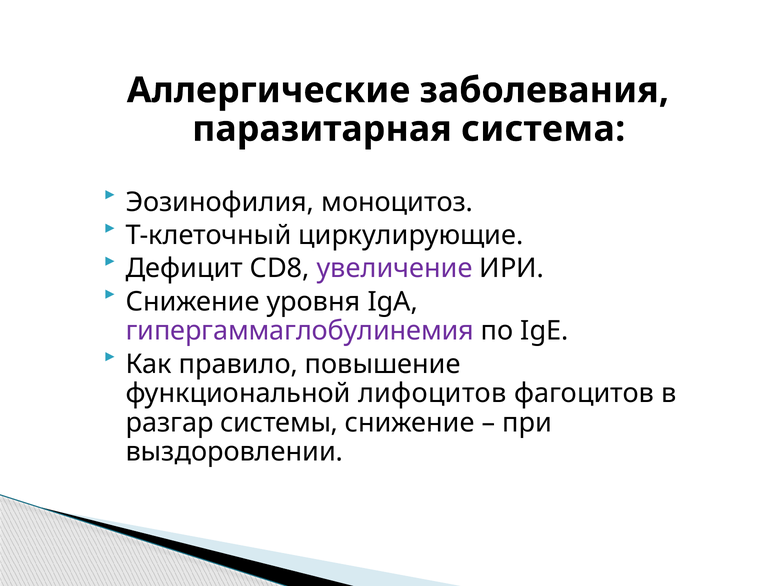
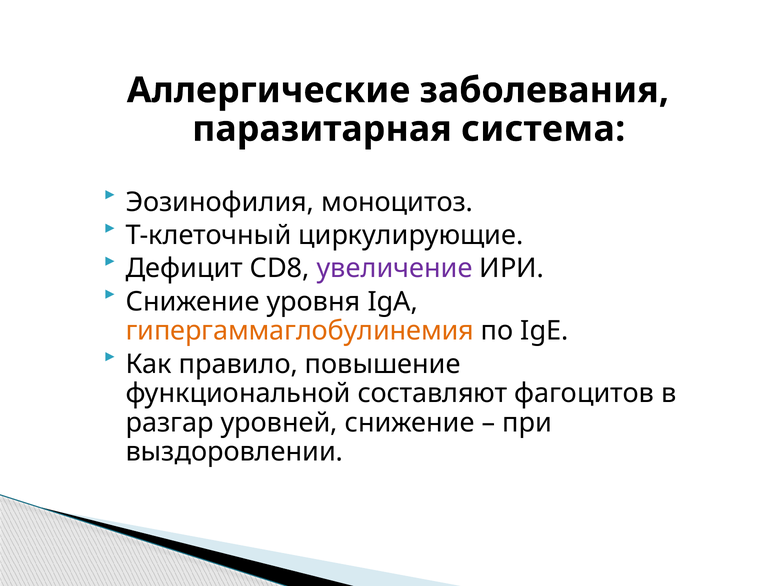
гипергаммаглобулинемия colour: purple -> orange
лифоцитов: лифоцитов -> составляют
системы: системы -> уровней
